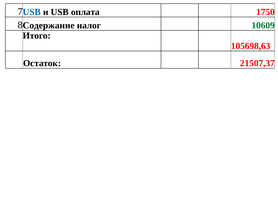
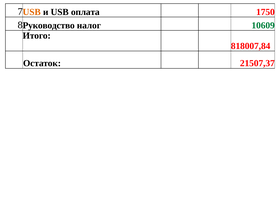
USB at (32, 12) colour: blue -> orange
Содержание: Содержание -> Руководство
105698,63: 105698,63 -> 818007,84
